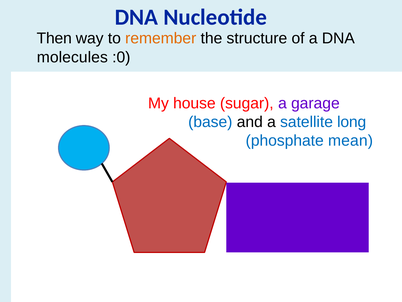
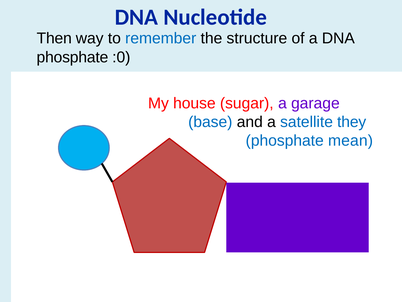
remember colour: orange -> blue
molecules at (72, 57): molecules -> phosphate
long: long -> they
